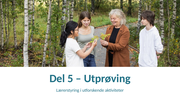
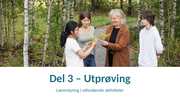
5: 5 -> 3
